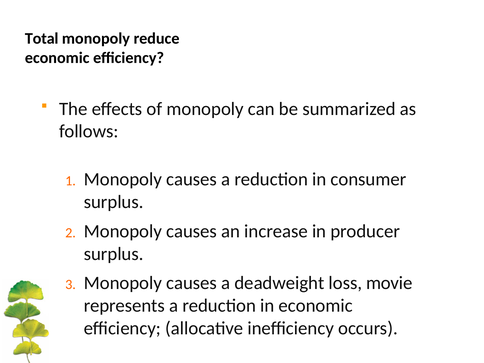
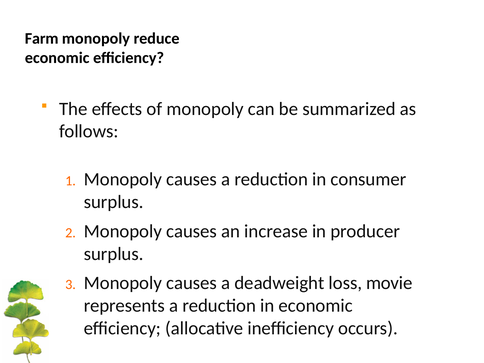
Total: Total -> Farm
